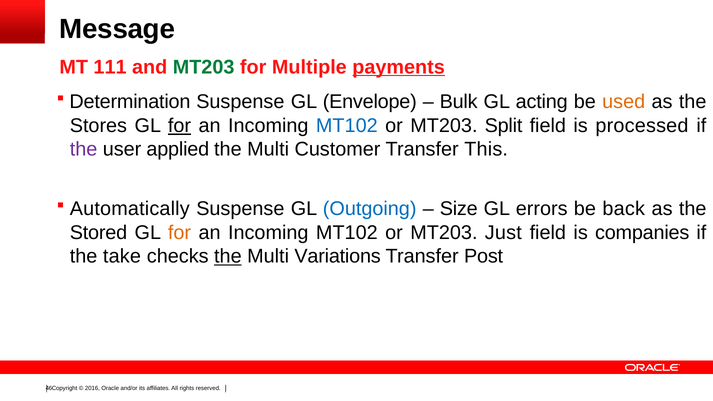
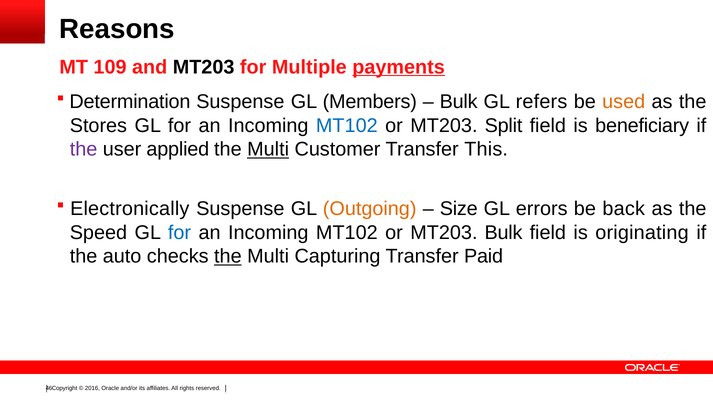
Message: Message -> Reasons
111: 111 -> 109
MT203 at (204, 67) colour: green -> black
Envelope: Envelope -> Members
acting: acting -> refers
for at (179, 126) underline: present -> none
processed: processed -> beneficiary
Multi at (268, 149) underline: none -> present
Automatically: Automatically -> Electronically
Outgoing colour: blue -> orange
Stored: Stored -> Speed
for at (179, 233) colour: orange -> blue
MT203 Just: Just -> Bulk
companies: companies -> originating
take: take -> auto
Variations: Variations -> Capturing
Post: Post -> Paid
